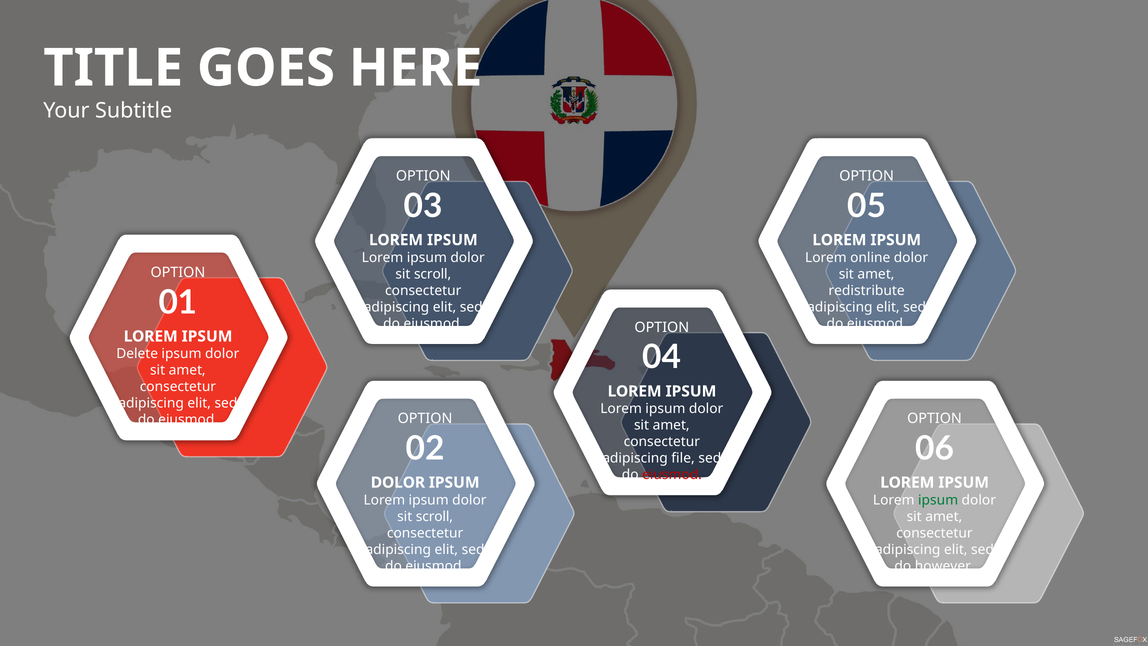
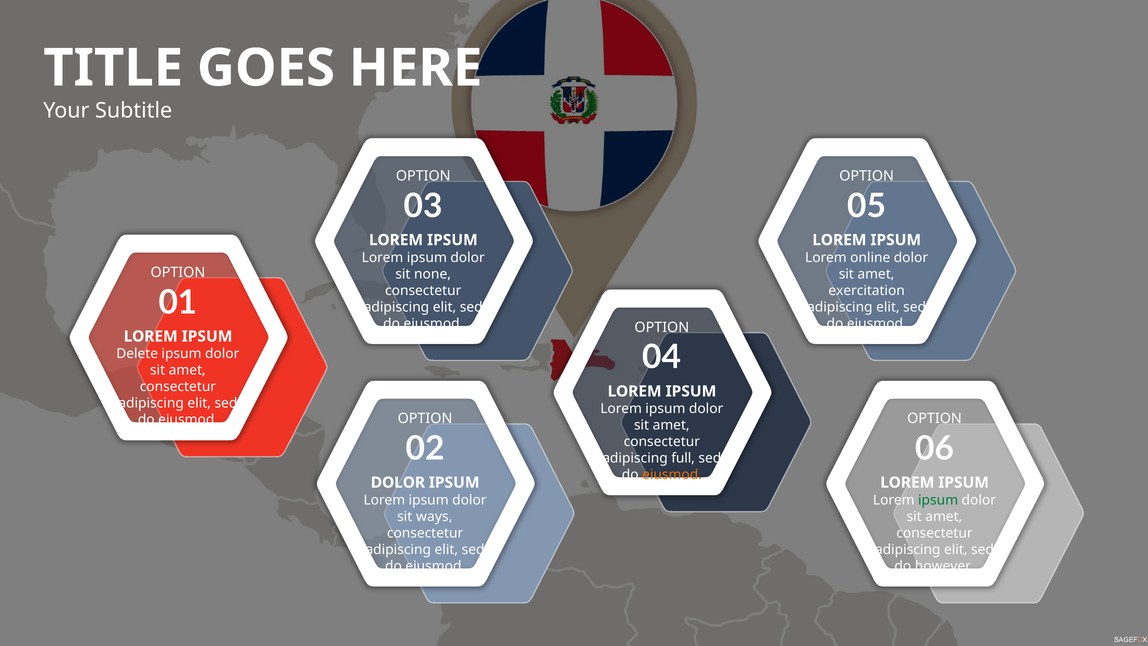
scroll at (433, 274): scroll -> none
redistribute: redistribute -> exercitation
file: file -> full
eiusmod at (672, 475) colour: red -> orange
scroll at (434, 516): scroll -> ways
